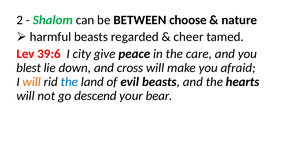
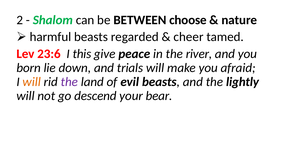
39:6: 39:6 -> 23:6
city: city -> this
care: care -> river
blest: blest -> born
cross: cross -> trials
the at (69, 82) colour: blue -> purple
hearts: hearts -> lightly
